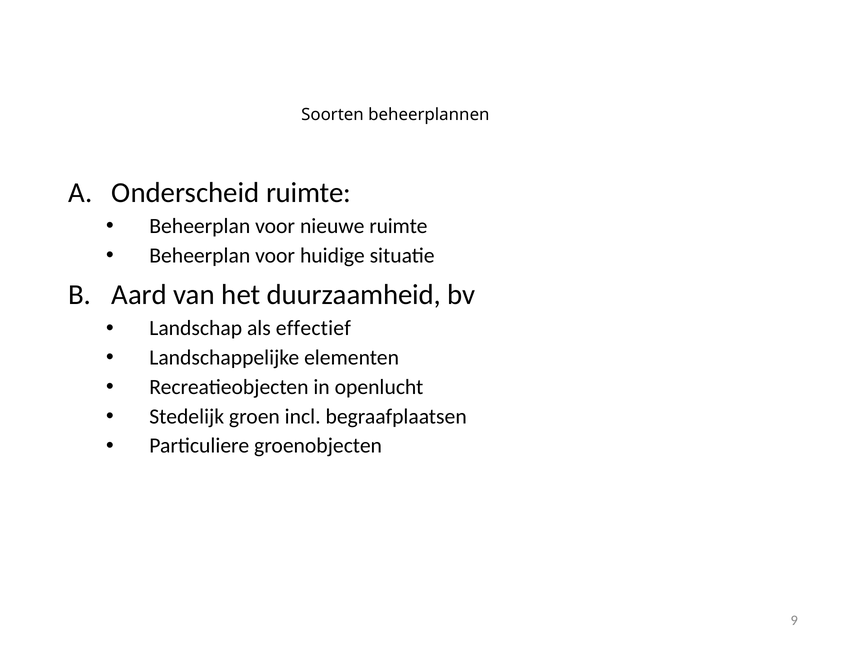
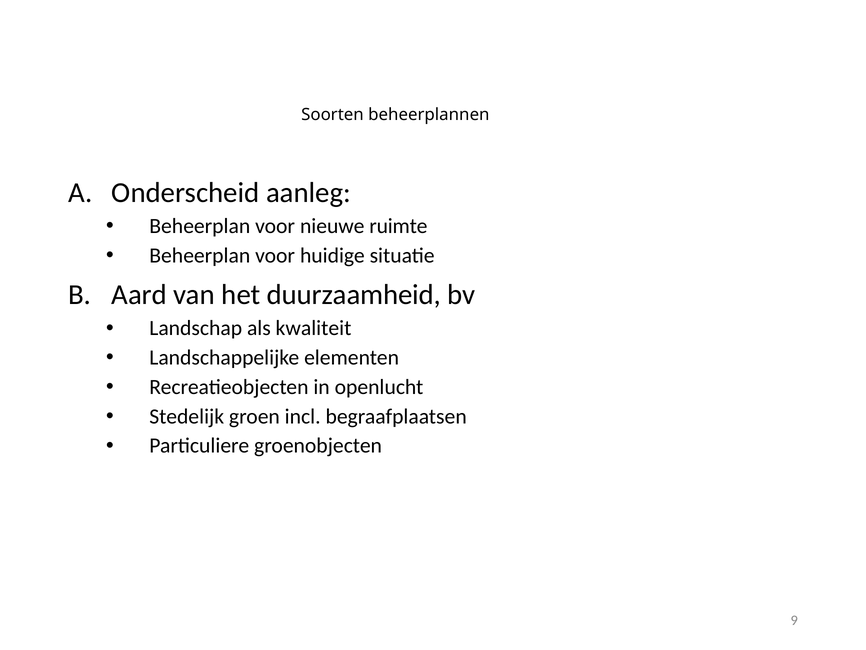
Onderscheid ruimte: ruimte -> aanleg
effectief: effectief -> kwaliteit
